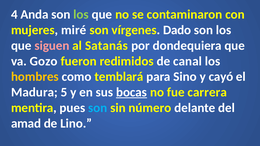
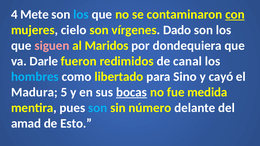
Anda: Anda -> Mete
los at (81, 14) colour: light green -> light blue
con underline: none -> present
miré: miré -> cielo
Satanás: Satanás -> Maridos
Gozo: Gozo -> Darle
hombres colour: yellow -> light blue
temblará: temblará -> libertado
carrera: carrera -> medida
Lino: Lino -> Esto
